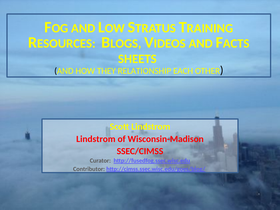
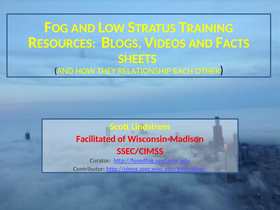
Lindstrom at (96, 139): Lindstrom -> Facilitated
